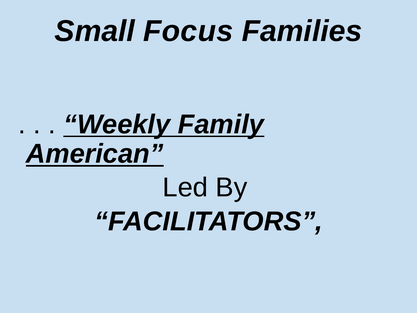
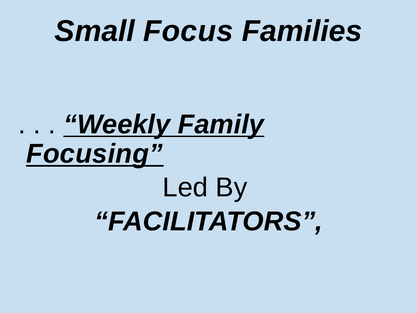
American: American -> Focusing
